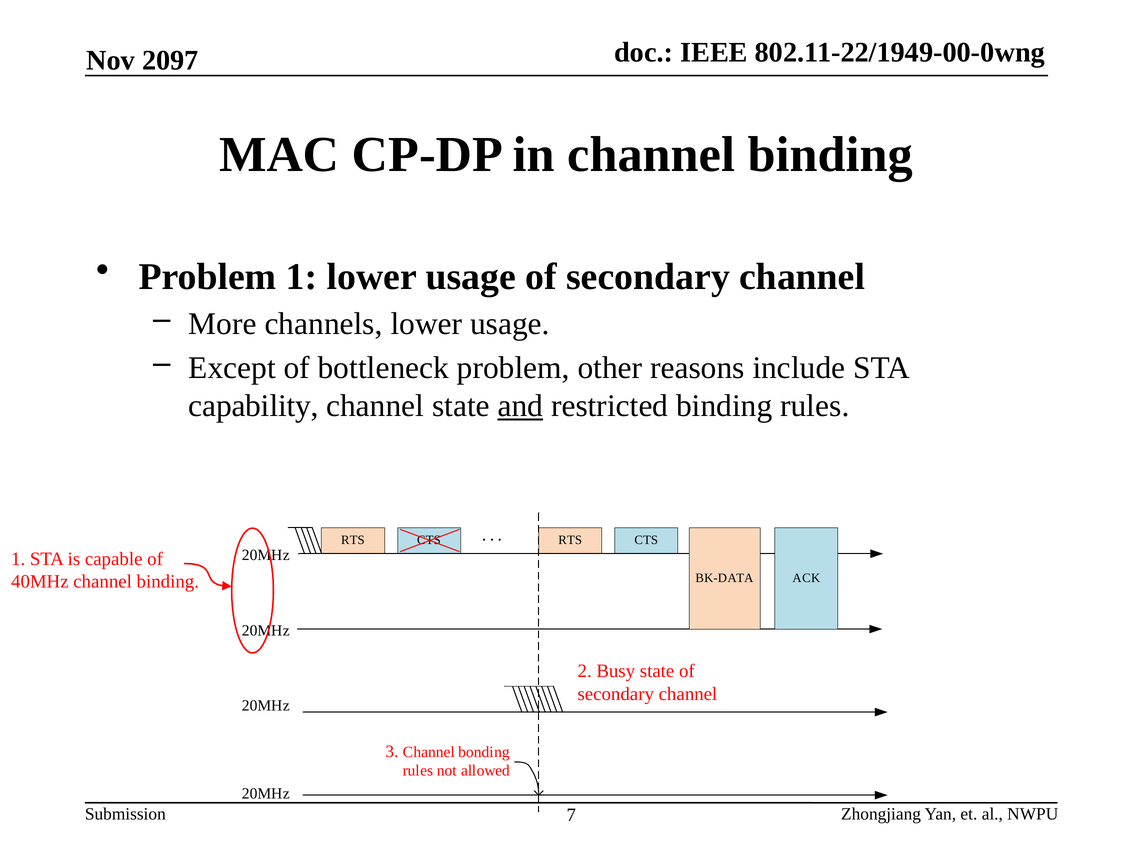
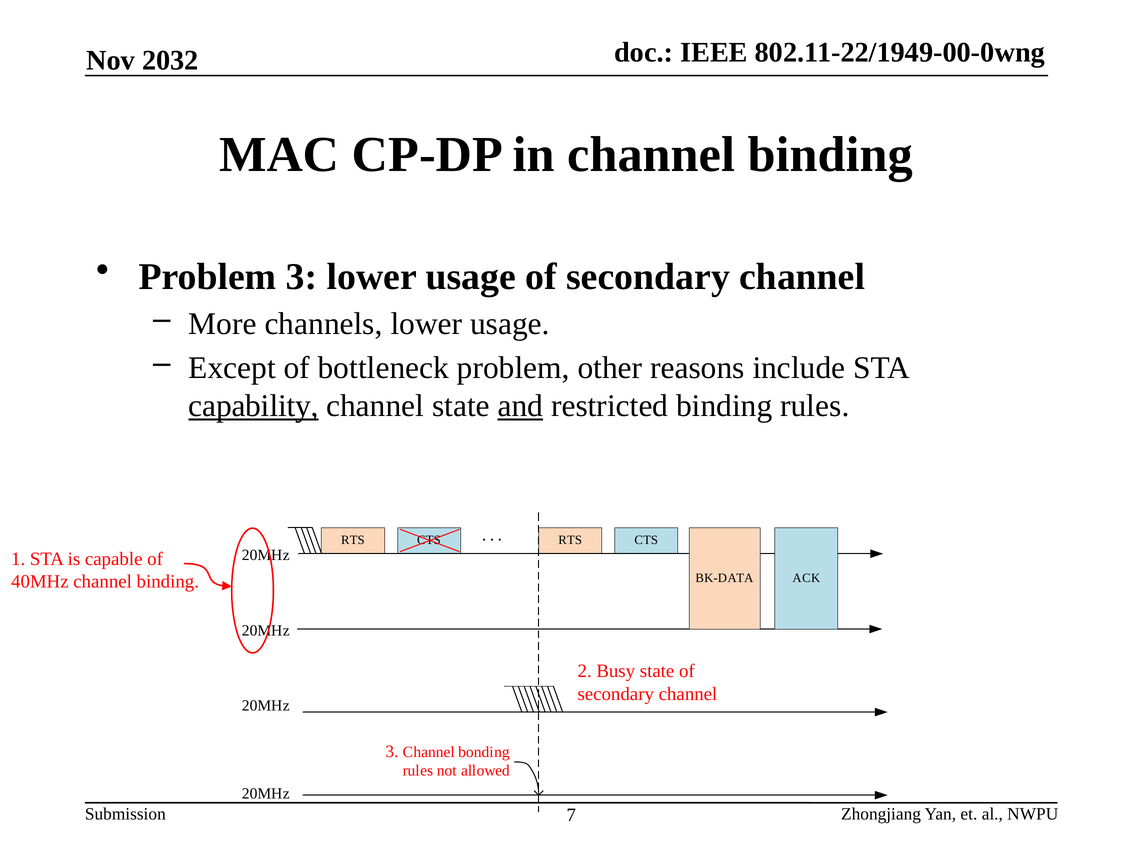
2097: 2097 -> 2032
Problem 1: 1 -> 3
capability underline: none -> present
